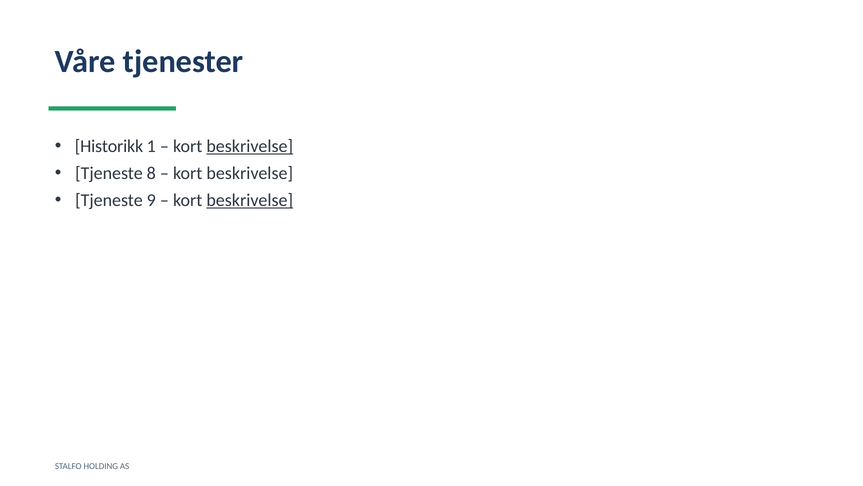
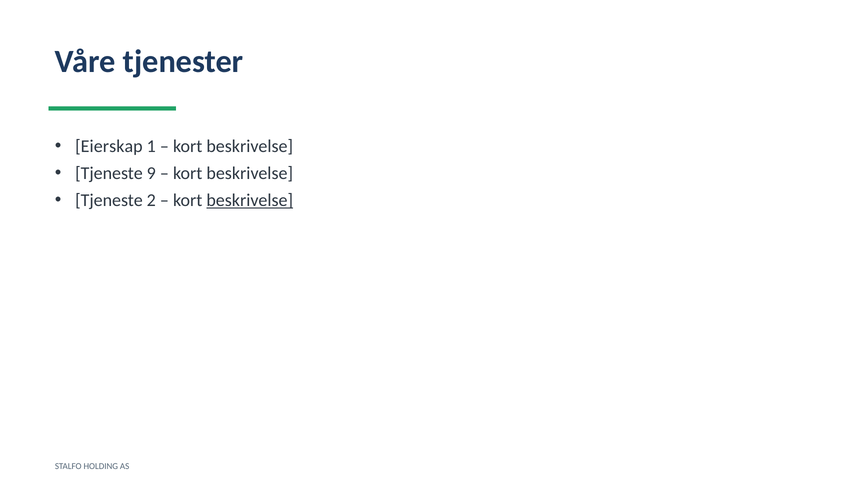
Historikk: Historikk -> Eierskap
beskrivelse at (250, 146) underline: present -> none
8: 8 -> 9
9: 9 -> 2
